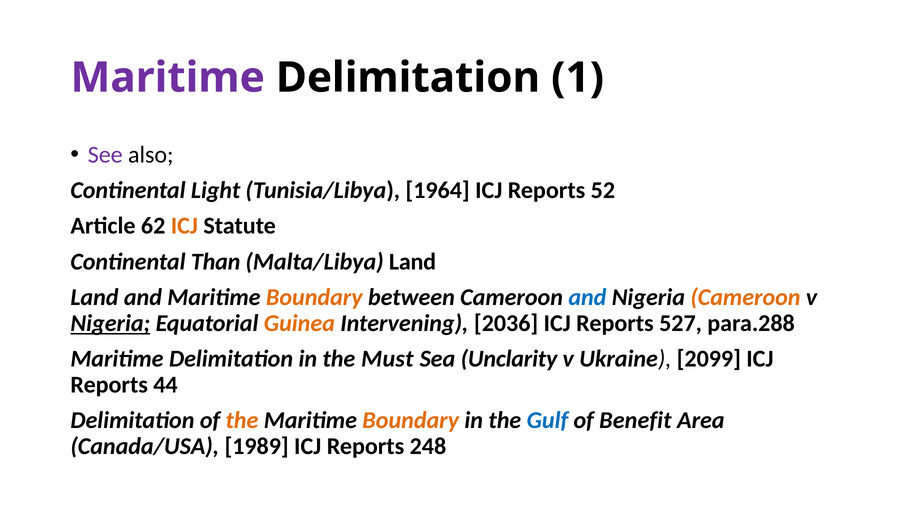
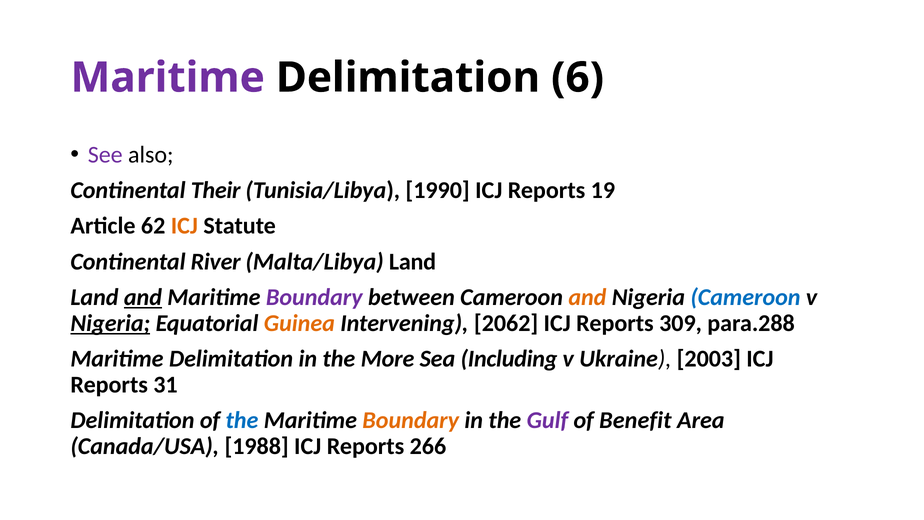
1: 1 -> 6
Light: Light -> Their
1964: 1964 -> 1990
52: 52 -> 19
Than: Than -> River
and at (143, 297) underline: none -> present
Boundary at (314, 297) colour: orange -> purple
and at (587, 297) colour: blue -> orange
Cameroon at (745, 297) colour: orange -> blue
2036: 2036 -> 2062
527: 527 -> 309
Must: Must -> More
Unclarity: Unclarity -> Including
2099: 2099 -> 2003
44: 44 -> 31
the at (242, 420) colour: orange -> blue
Gulf colour: blue -> purple
1989: 1989 -> 1988
248: 248 -> 266
